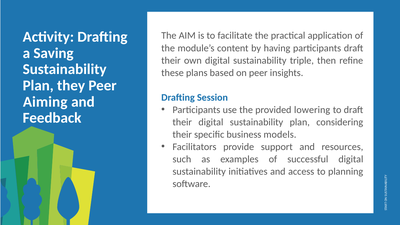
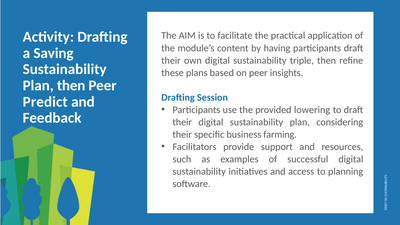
Plan they: they -> then
Aiming: Aiming -> Predict
models: models -> farming
